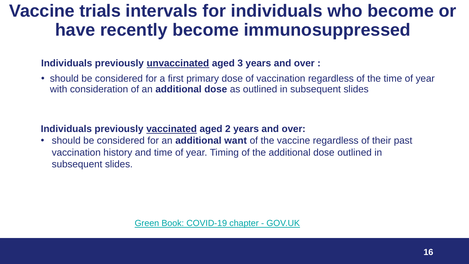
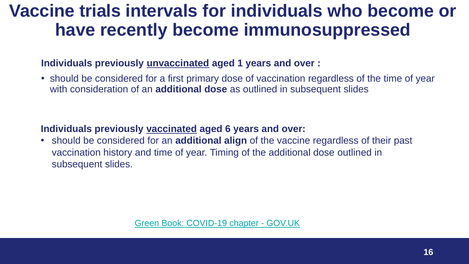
3: 3 -> 1
2: 2 -> 6
want: want -> align
